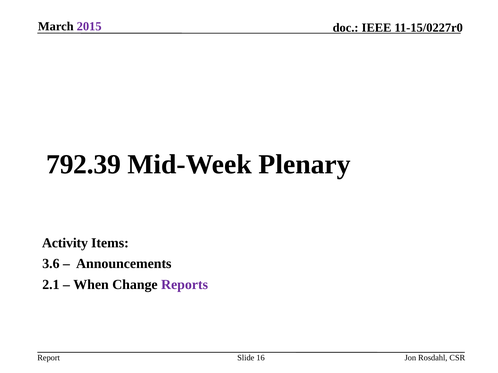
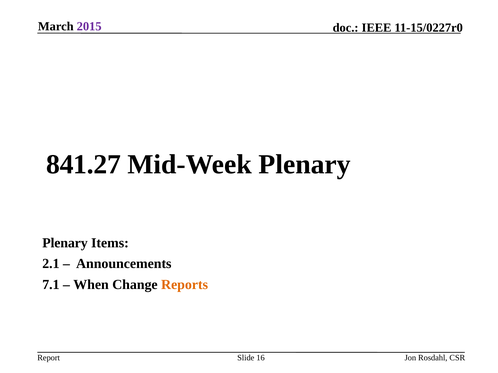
792.39: 792.39 -> 841.27
Activity at (65, 243): Activity -> Plenary
3.6: 3.6 -> 2.1
2.1: 2.1 -> 7.1
Reports colour: purple -> orange
